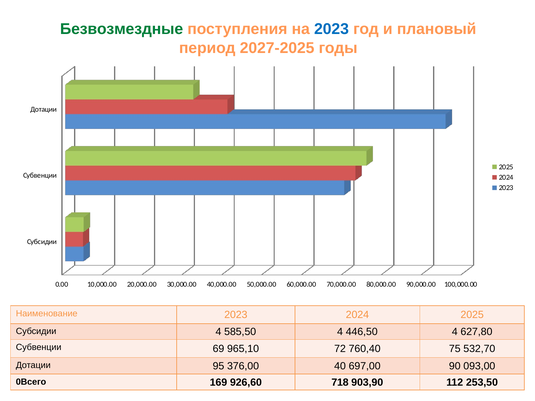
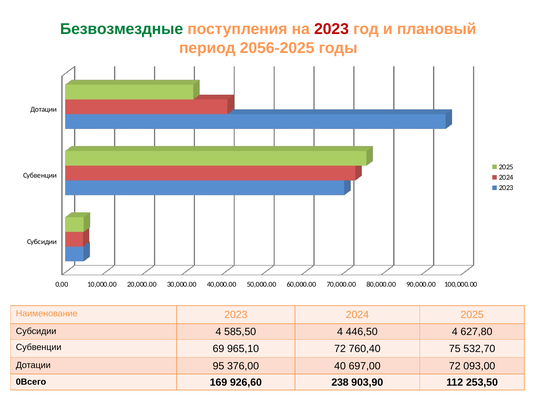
2023 at (331, 29) colour: blue -> red
2027-2025: 2027-2025 -> 2056-2025
697,00 90: 90 -> 72
718: 718 -> 238
